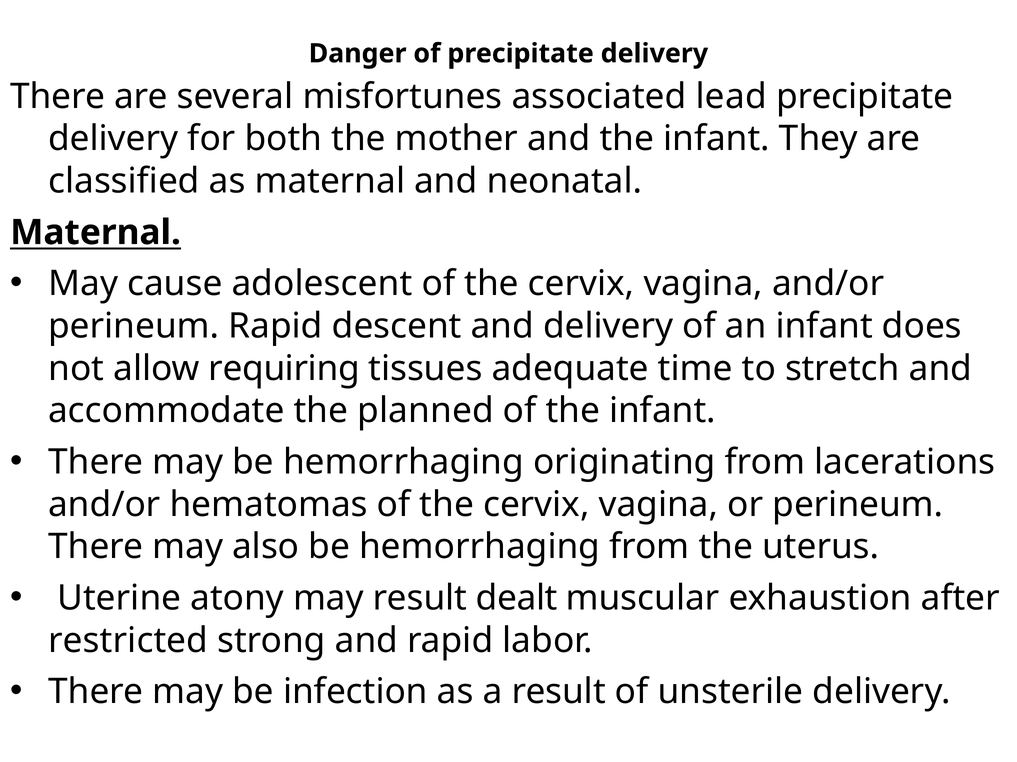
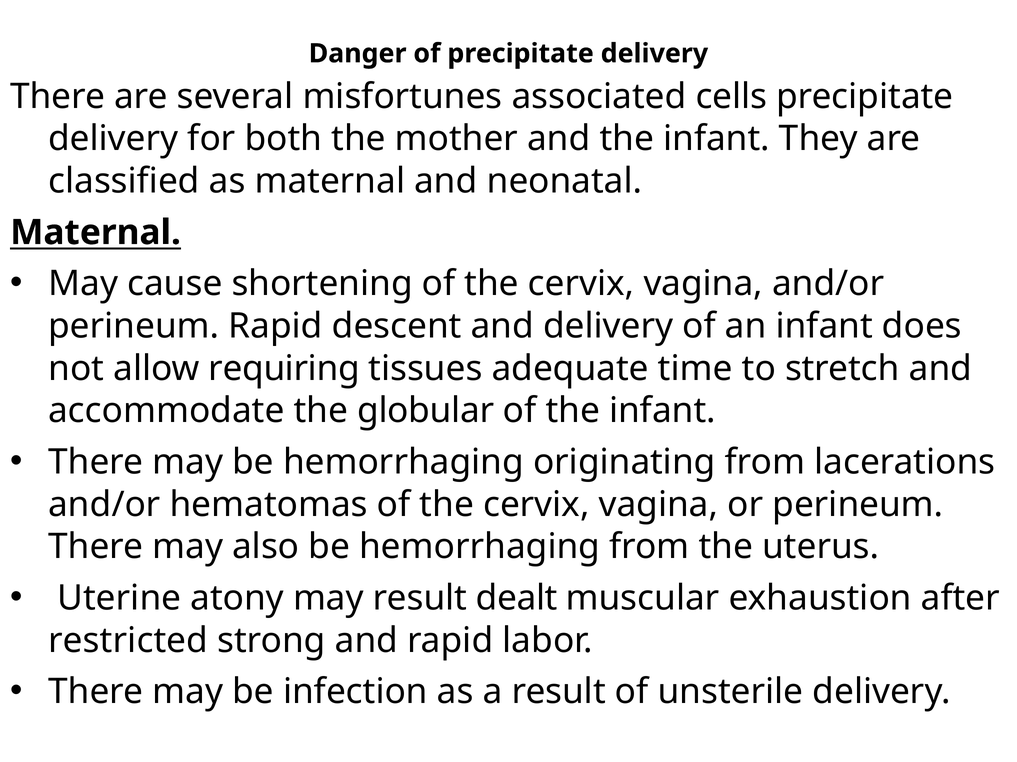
lead: lead -> cells
adolescent: adolescent -> shortening
planned: planned -> globular
